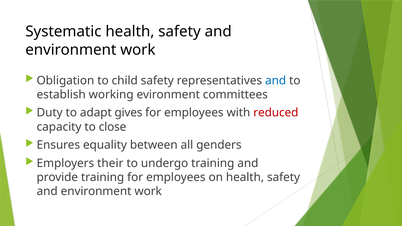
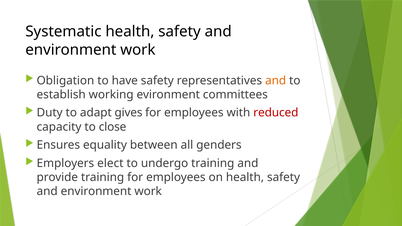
child: child -> have
and at (276, 81) colour: blue -> orange
their: their -> elect
